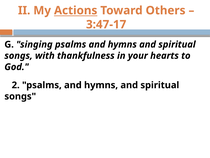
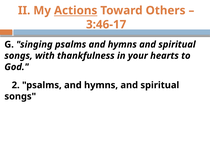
3:47-17: 3:47-17 -> 3:46-17
